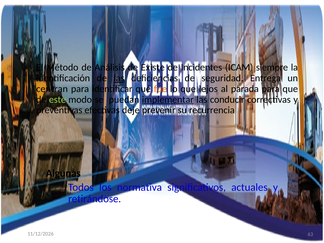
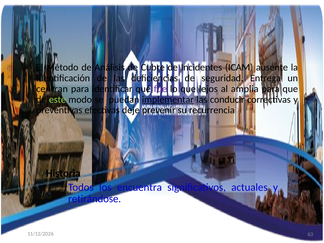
Existe: Existe -> Cubre
siempre: siempre -> ausente
las at (119, 78) underline: present -> none
fue colour: orange -> purple
parada: parada -> amplia
Algunas: Algunas -> Historia
normativa: normativa -> encuentra
